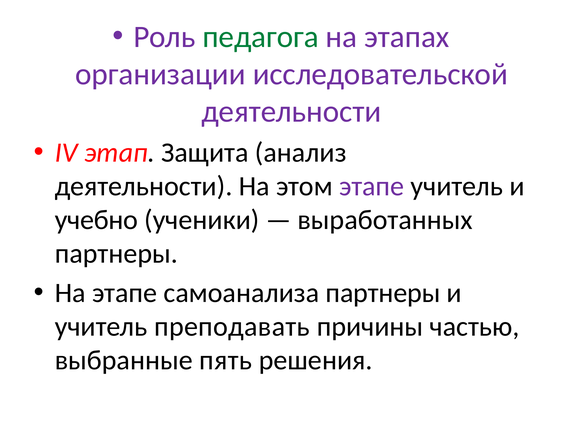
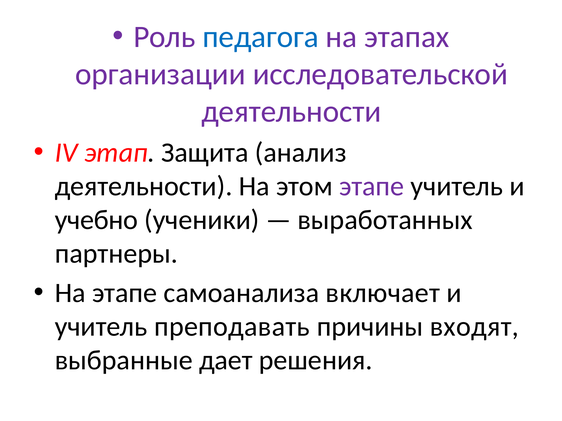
педагога colour: green -> blue
самоанализа партнеры: партнеры -> включает
частью: частью -> входят
пять: пять -> дает
